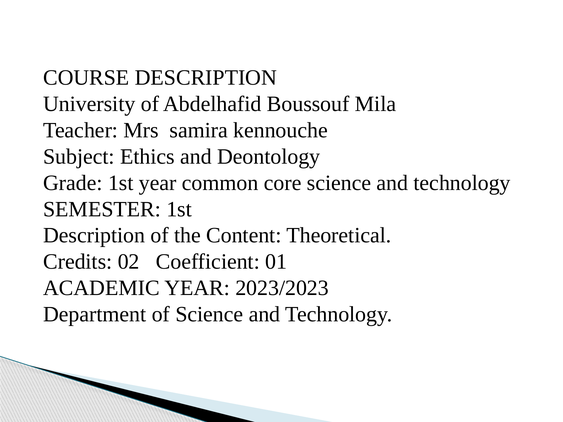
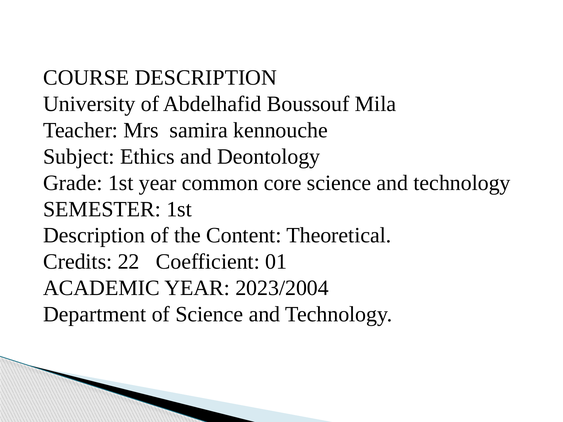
02: 02 -> 22
2023/2023: 2023/2023 -> 2023/2004
